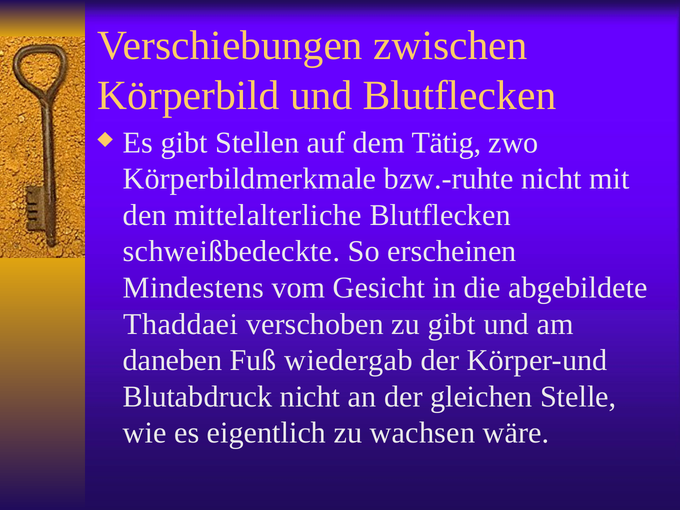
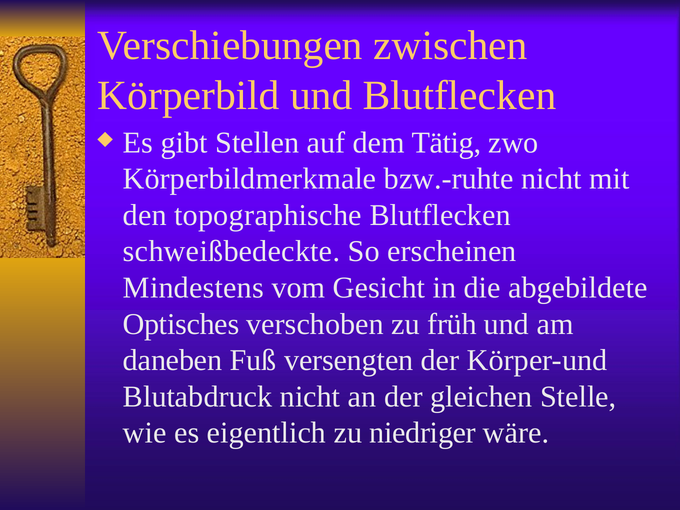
mittelalterliche: mittelalterliche -> topographische
Thaddaei: Thaddaei -> Optisches
zu gibt: gibt -> früh
wiedergab: wiedergab -> versengten
wachsen: wachsen -> niedriger
